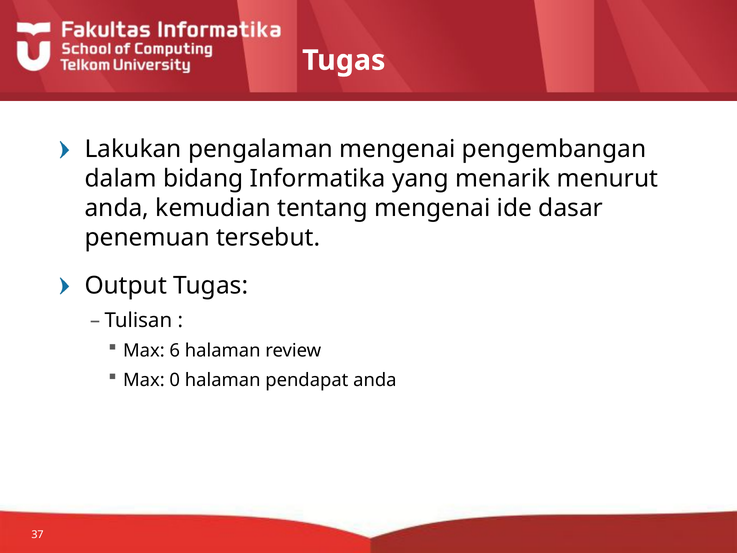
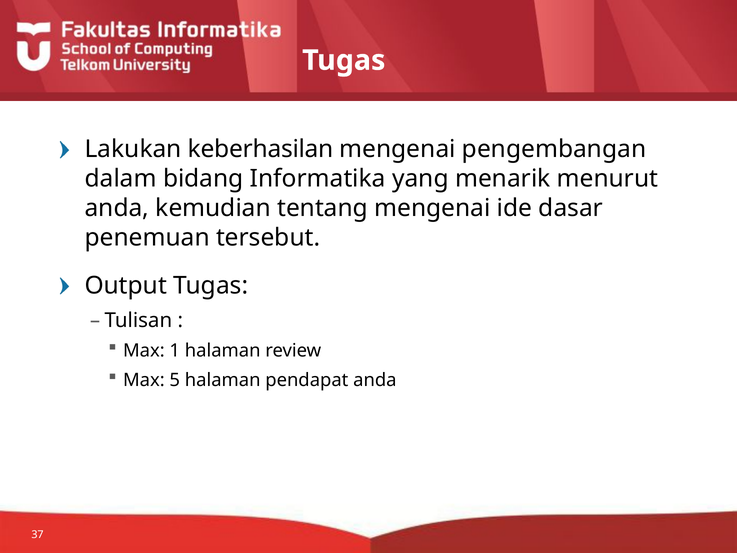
pengalaman: pengalaman -> keberhasilan
6: 6 -> 1
0: 0 -> 5
